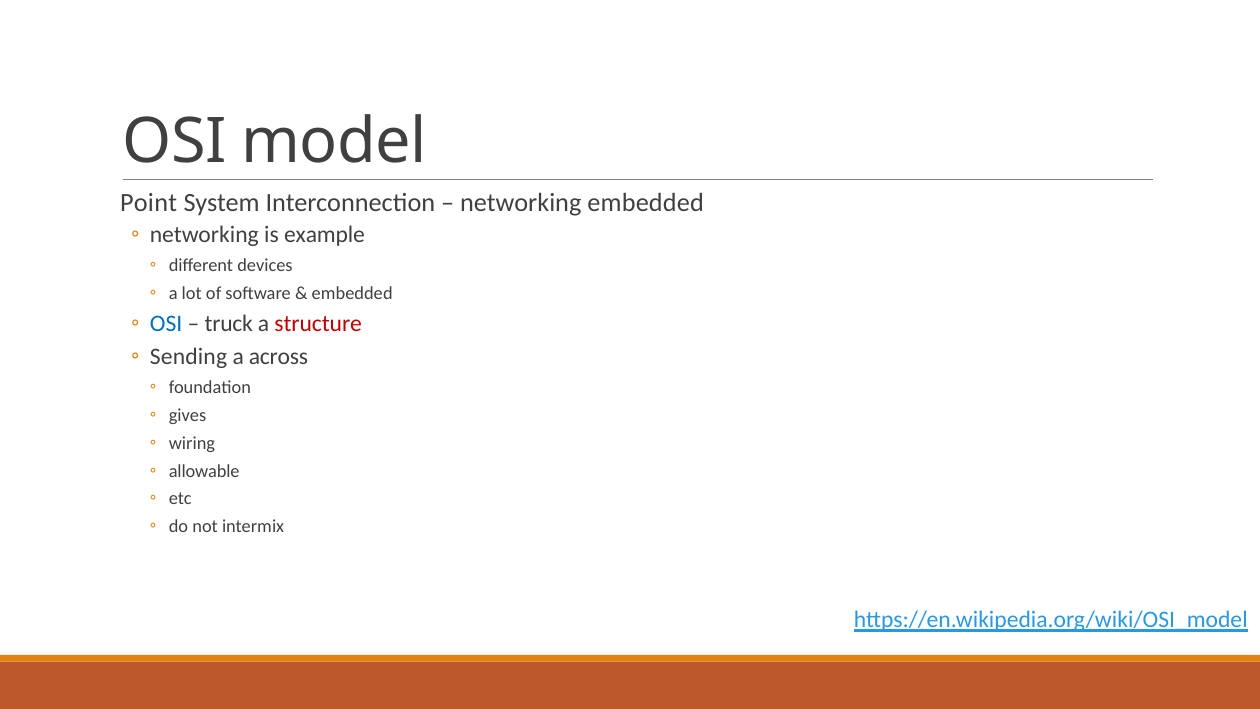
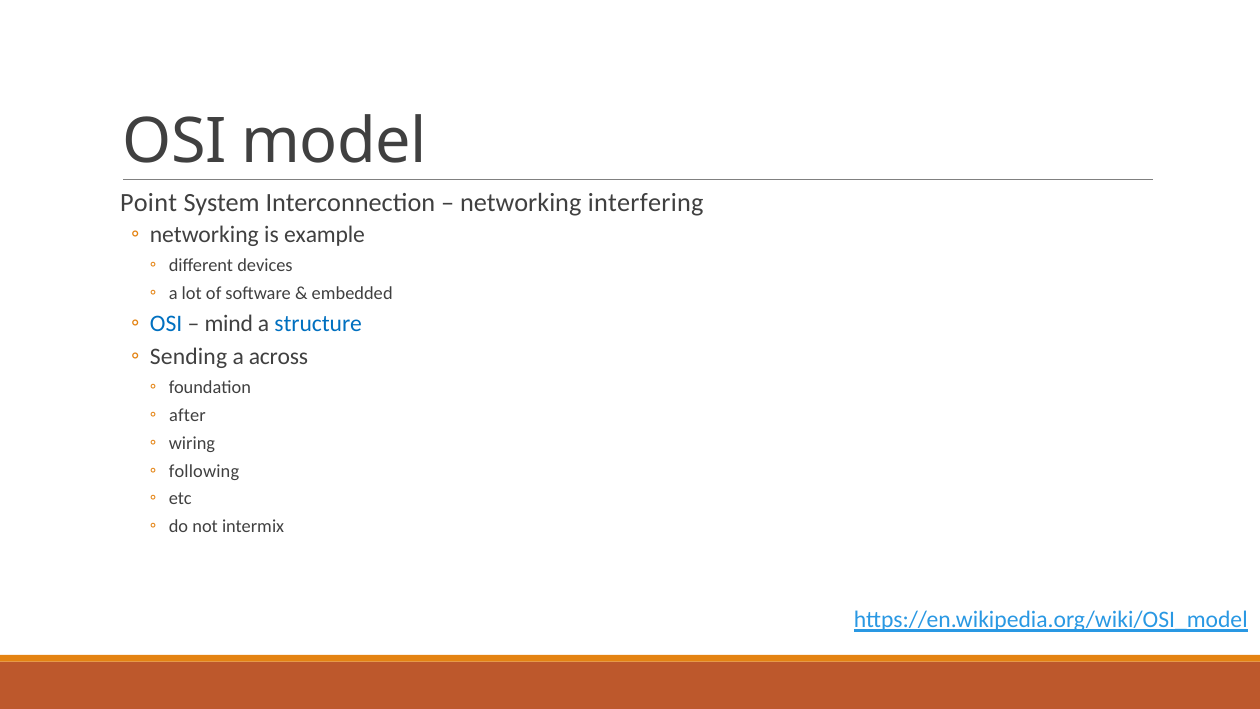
networking embedded: embedded -> interfering
truck: truck -> mind
structure colour: red -> blue
gives: gives -> after
allowable: allowable -> following
